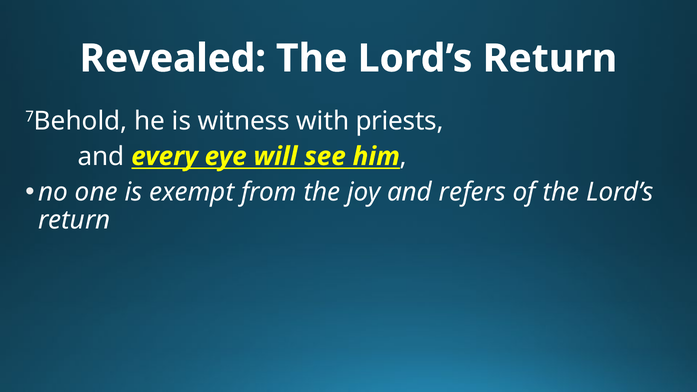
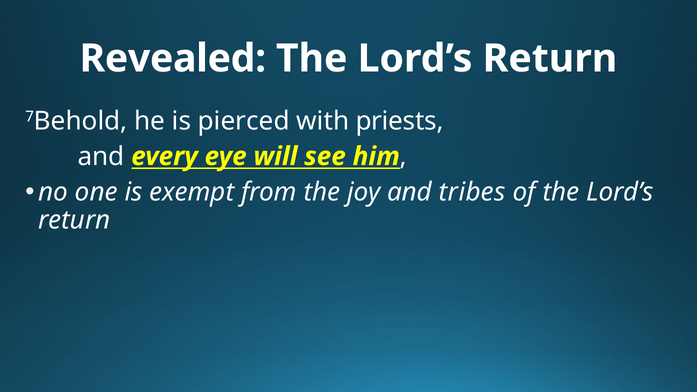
witness: witness -> pierced
refers: refers -> tribes
